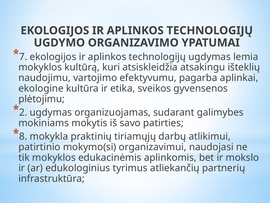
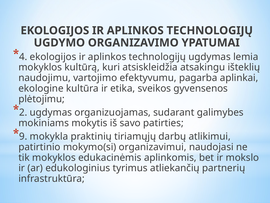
7: 7 -> 4
8: 8 -> 9
